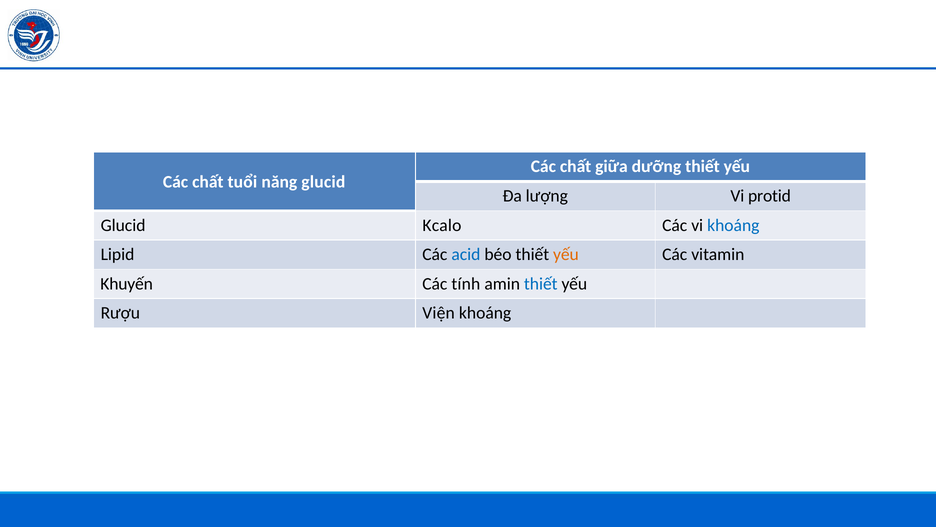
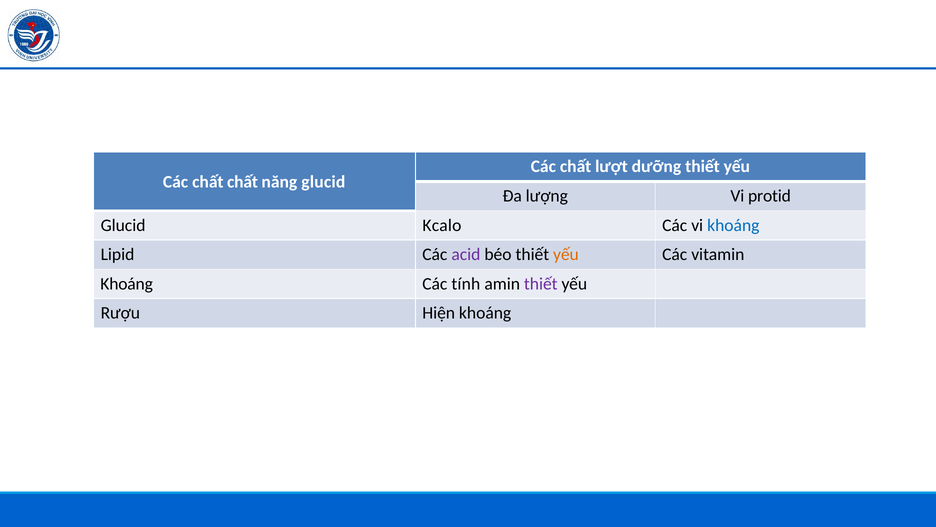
giữa: giữa -> lượt
chất tuổi: tuổi -> chất
acid colour: blue -> purple
Khuyến at (127, 283): Khuyến -> Khoáng
thiết at (541, 283) colour: blue -> purple
Viện: Viện -> Hiện
